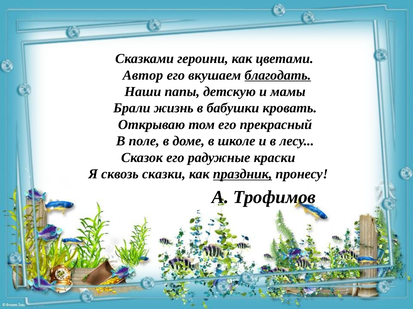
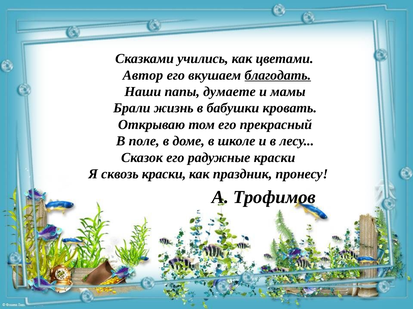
героини: героини -> учились
детскую: детскую -> думаете
сквозь сказки: сказки -> краски
праздник underline: present -> none
